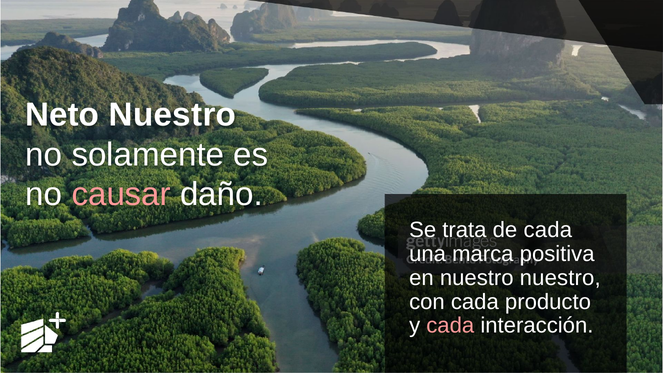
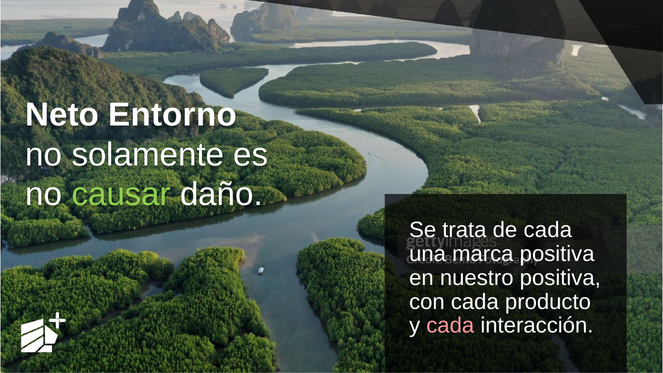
Neto Nuestro: Nuestro -> Entorno
causar colour: pink -> light green
nuestro nuestro: nuestro -> positiva
